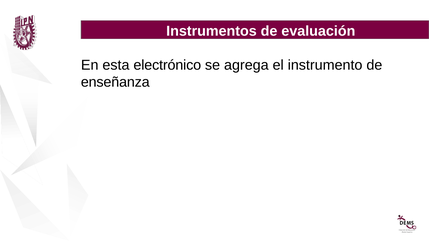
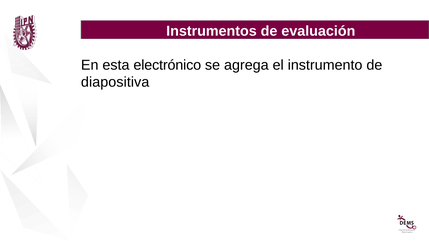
enseñanza: enseñanza -> diapositiva
